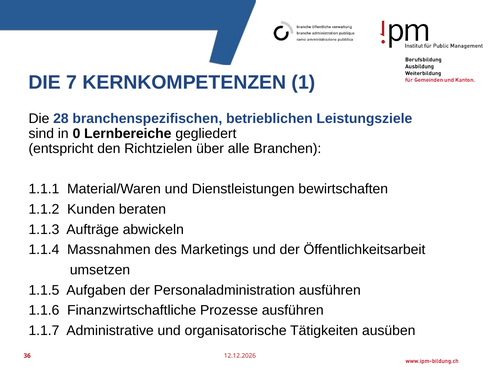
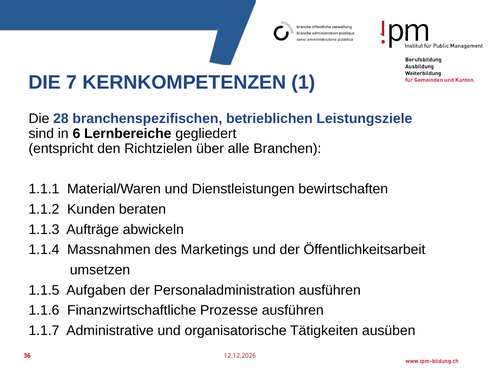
0: 0 -> 6
